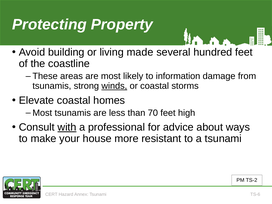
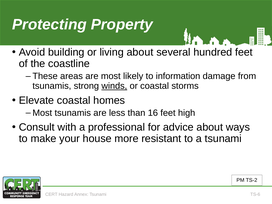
living made: made -> about
70: 70 -> 16
with underline: present -> none
